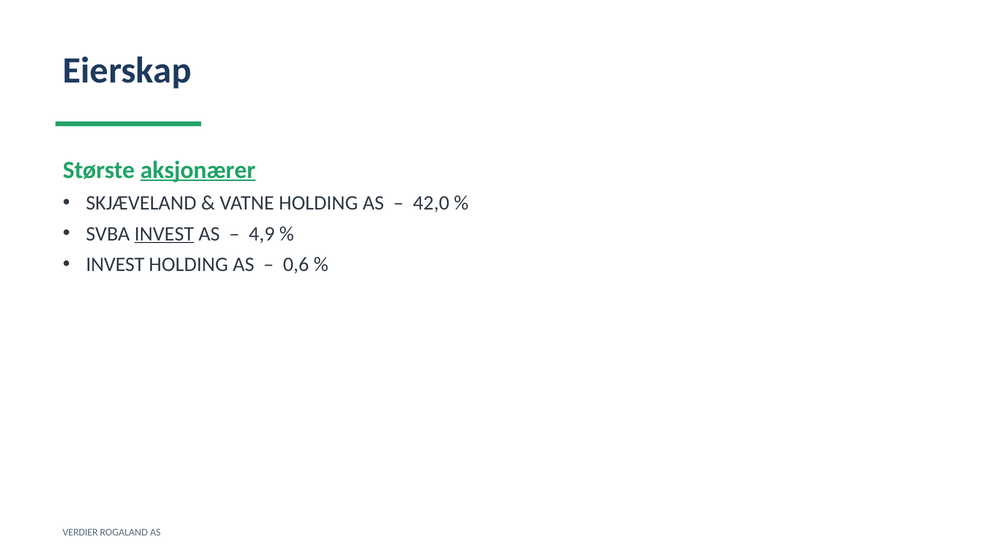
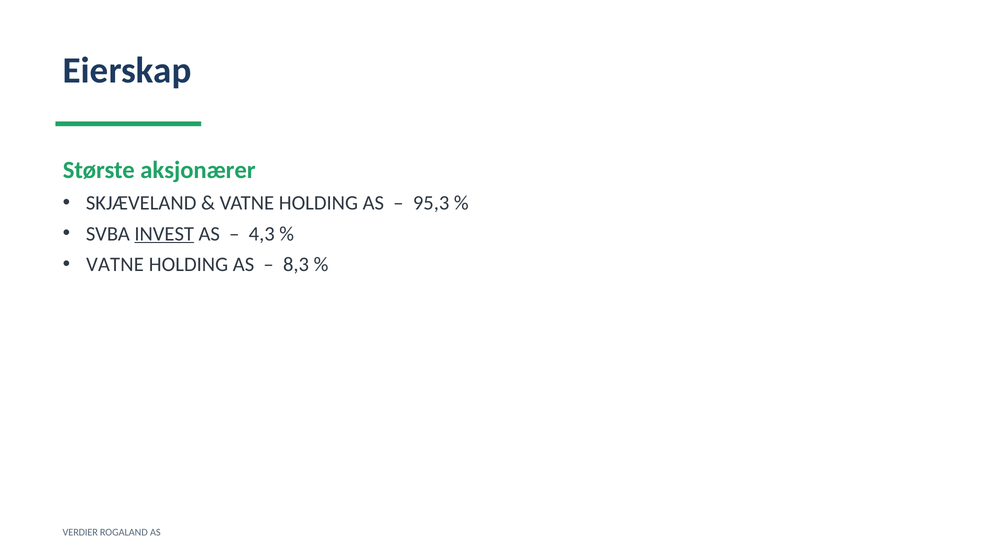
aksjonærer underline: present -> none
42,0: 42,0 -> 95,3
4,9: 4,9 -> 4,3
INVEST at (115, 265): INVEST -> VATNE
0,6: 0,6 -> 8,3
